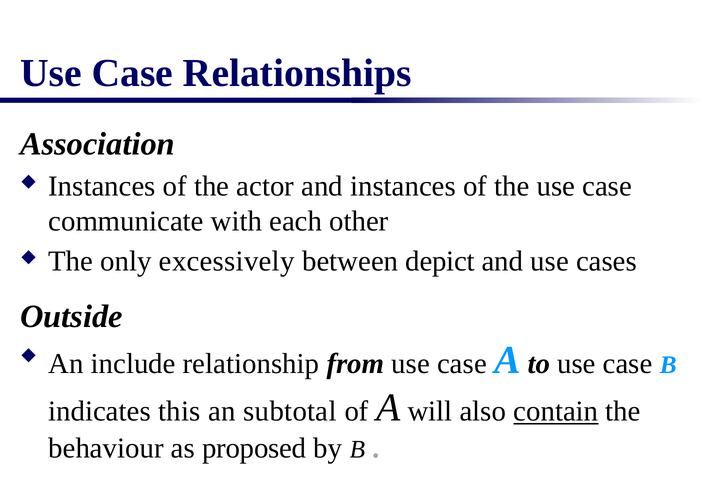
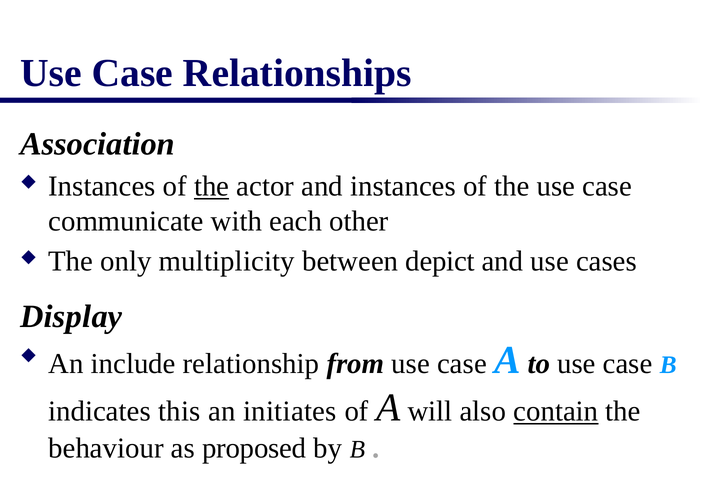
the at (212, 186) underline: none -> present
excessively: excessively -> multiplicity
Outside: Outside -> Display
subtotal: subtotal -> initiates
